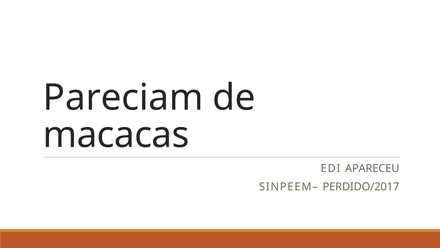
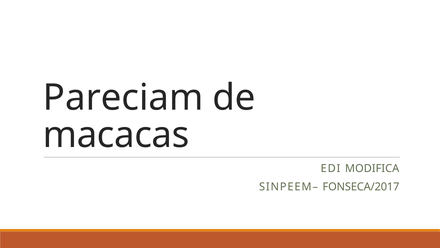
APARECEU: APARECEU -> MODIFICA
PERDIDO/2017: PERDIDO/2017 -> FONSECA/2017
